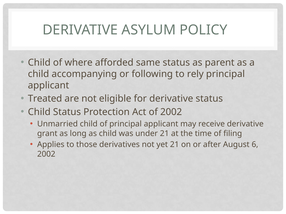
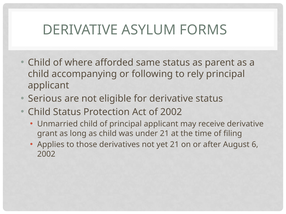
POLICY: POLICY -> FORMS
Treated: Treated -> Serious
